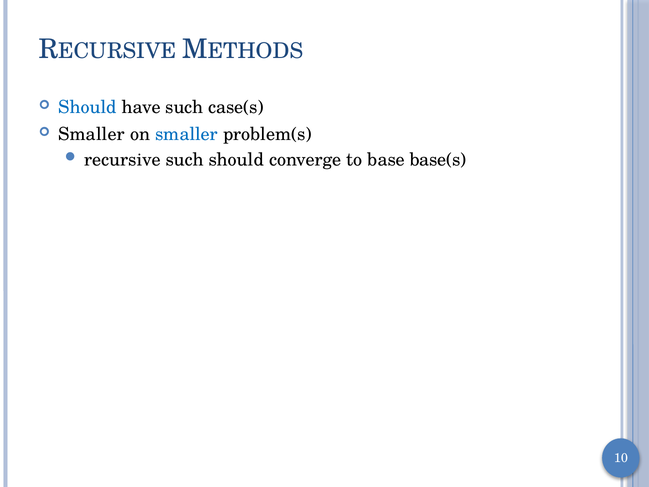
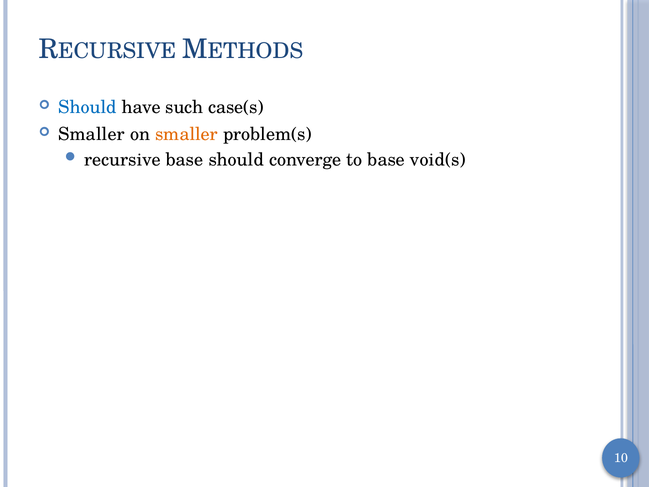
smaller at (187, 134) colour: blue -> orange
recursive such: such -> base
base(s: base(s -> void(s
